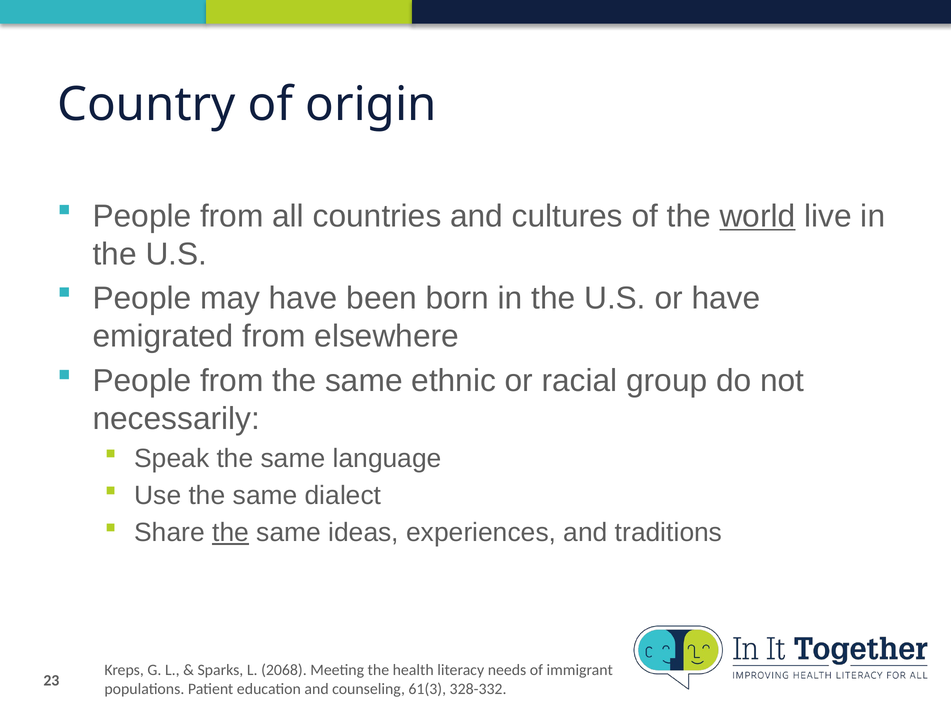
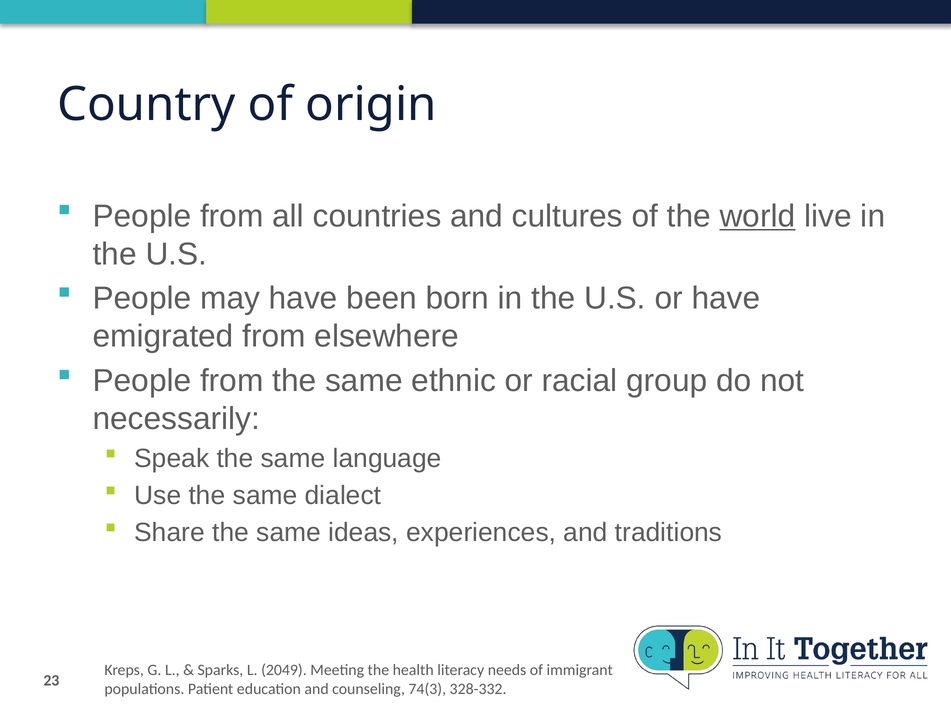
the at (231, 533) underline: present -> none
2068: 2068 -> 2049
61(3: 61(3 -> 74(3
